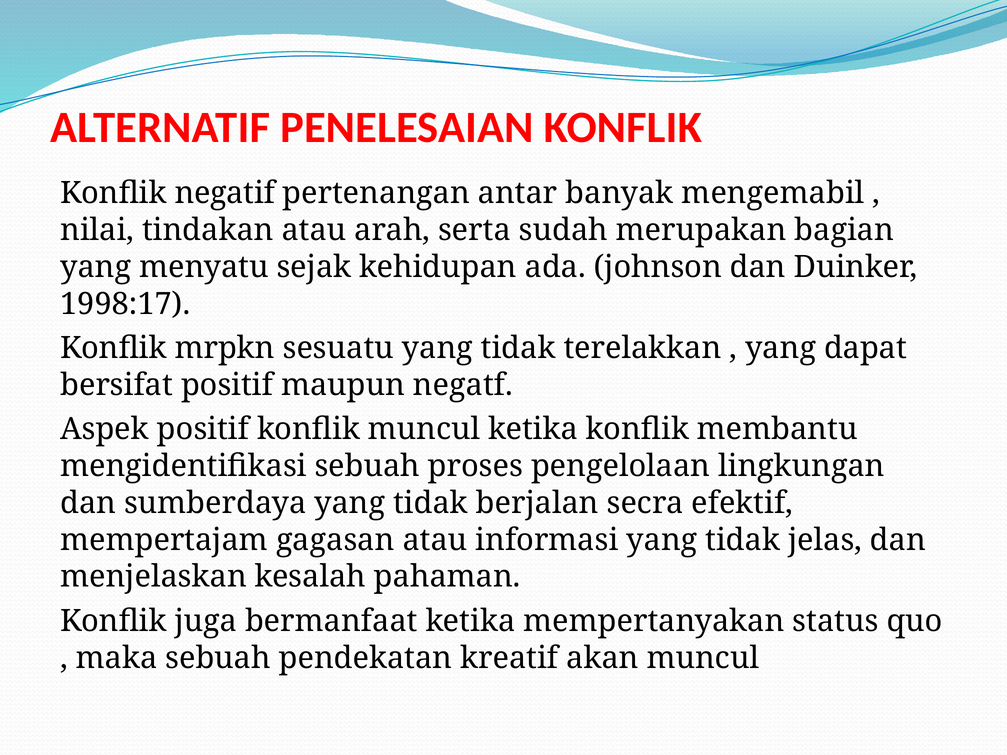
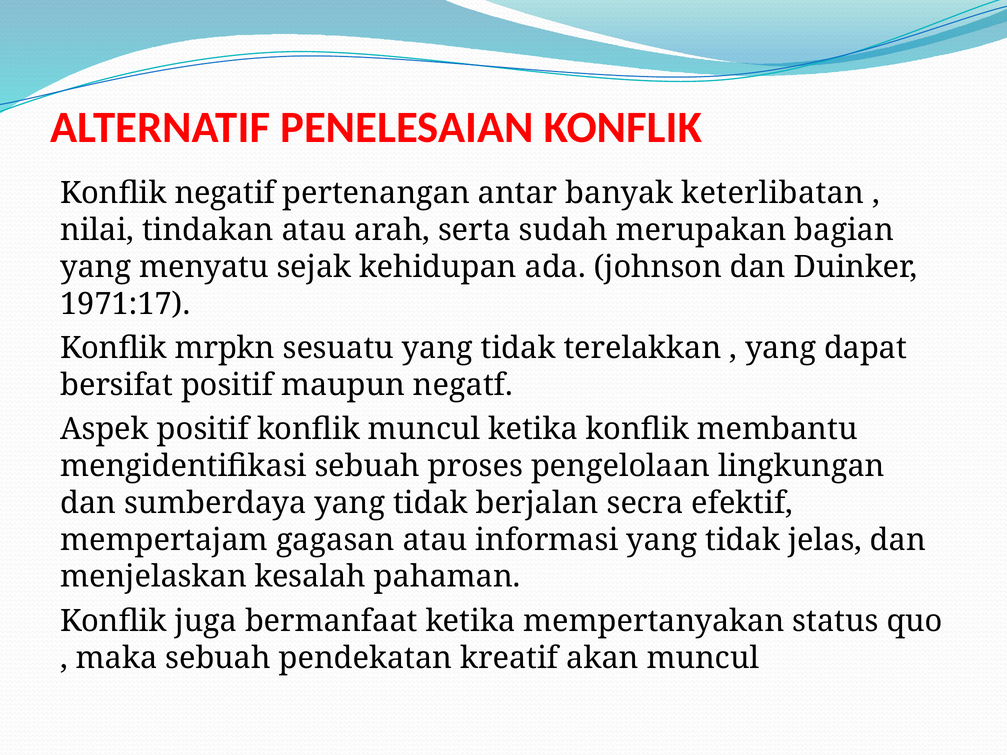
mengemabil: mengemabil -> keterlibatan
1998:17: 1998:17 -> 1971:17
